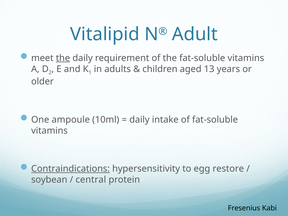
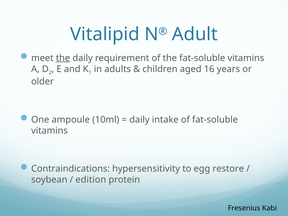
13: 13 -> 16
Contraindications underline: present -> none
central: central -> edition
